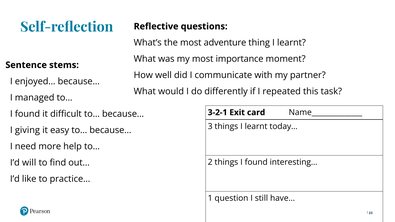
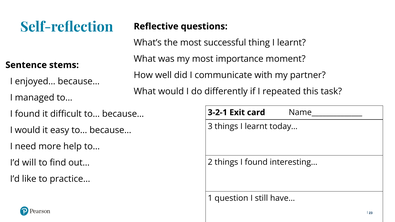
adventure: adventure -> successful
I giving: giving -> would
